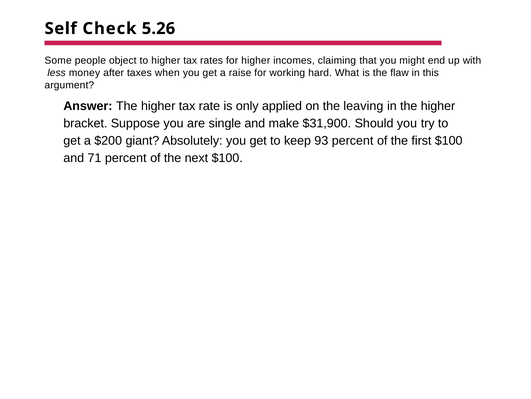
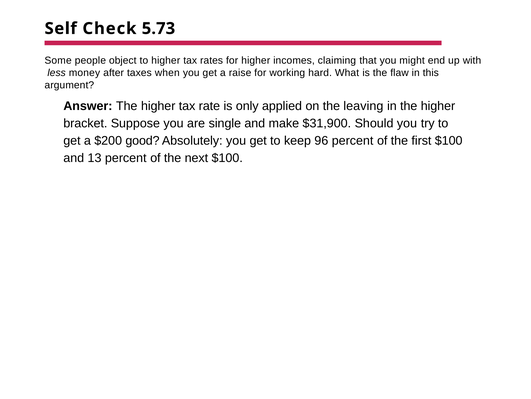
5.26: 5.26 -> 5.73
giant: giant -> good
93: 93 -> 96
71: 71 -> 13
